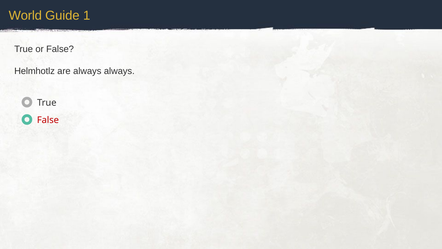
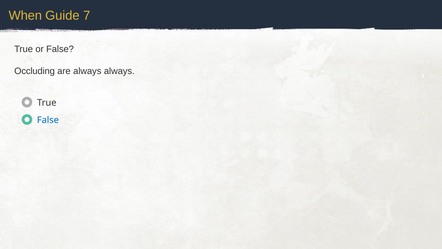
World: World -> When
1: 1 -> 7
Helmhotlz: Helmhotlz -> Occluding
False at (48, 120) colour: red -> blue
